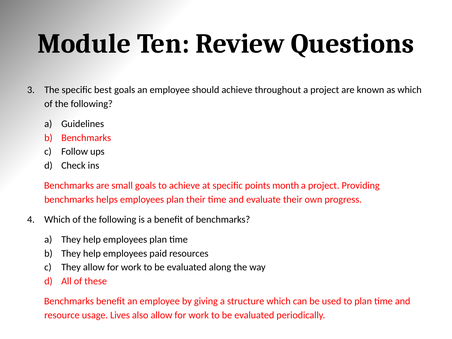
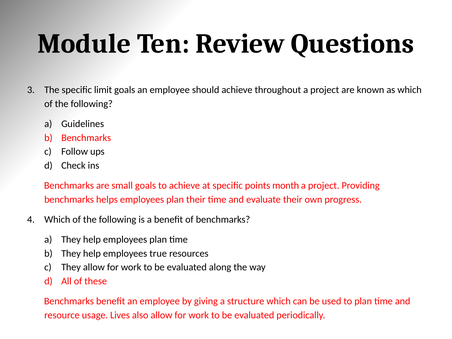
best: best -> limit
paid: paid -> true
